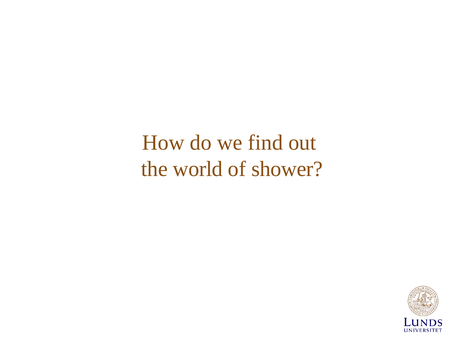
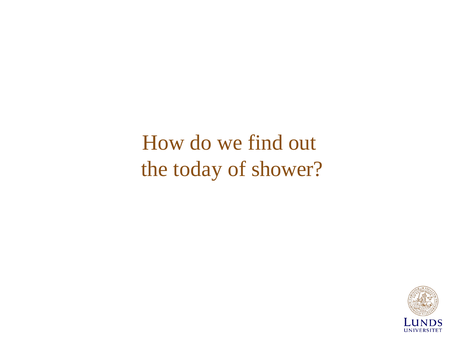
world: world -> today
